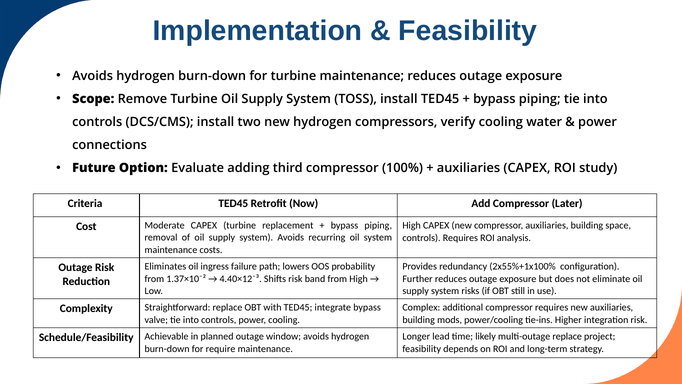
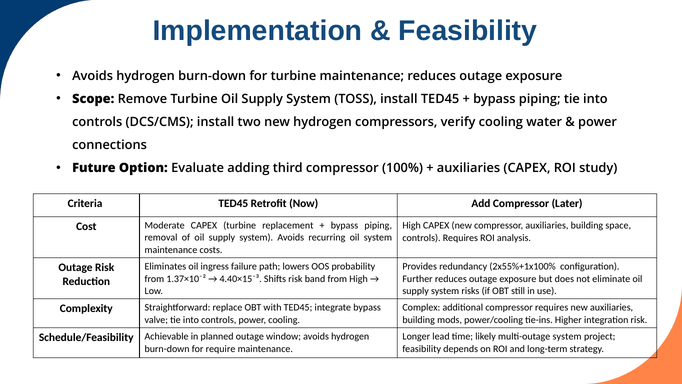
4.40×12⁻³: 4.40×12⁻³ -> 4.40×15⁻³
multi-outage replace: replace -> system
